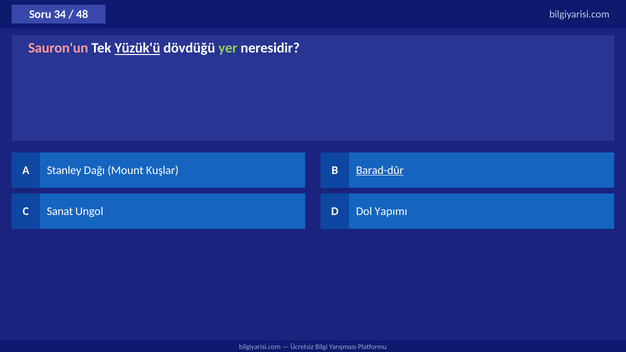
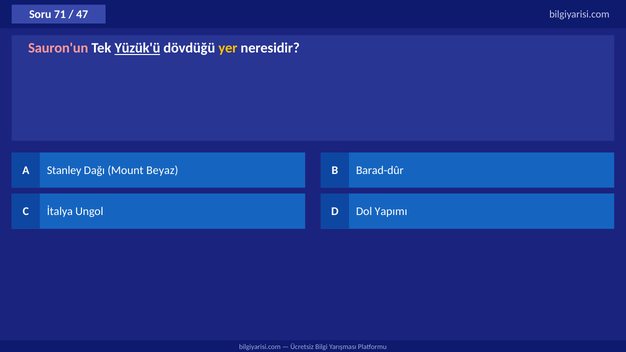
34: 34 -> 71
48: 48 -> 47
yer colour: light green -> yellow
Kuşlar: Kuşlar -> Beyaz
Barad-dûr underline: present -> none
Sanat: Sanat -> İtalya
